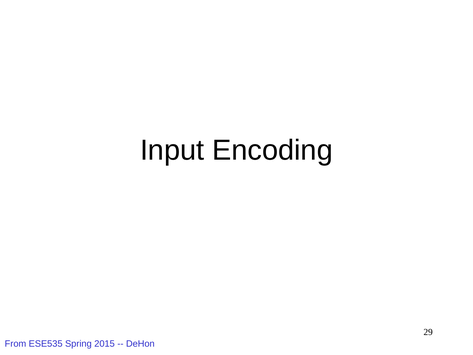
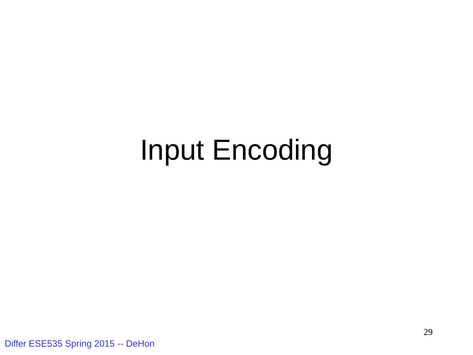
From: From -> Differ
